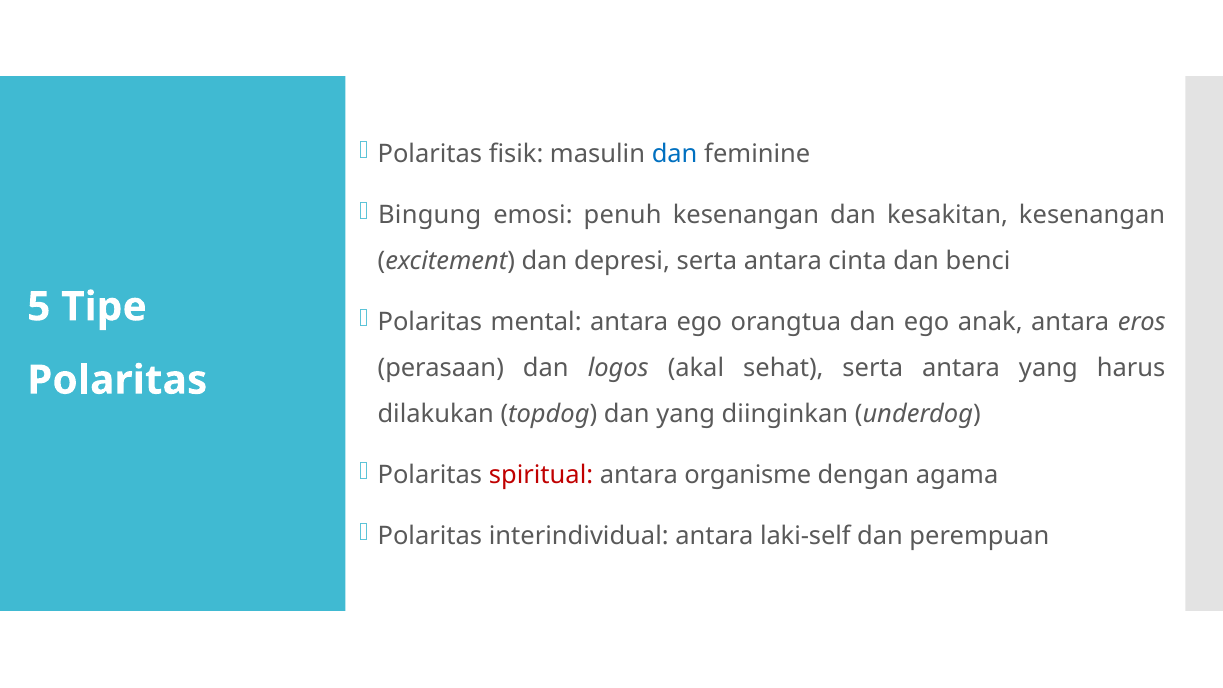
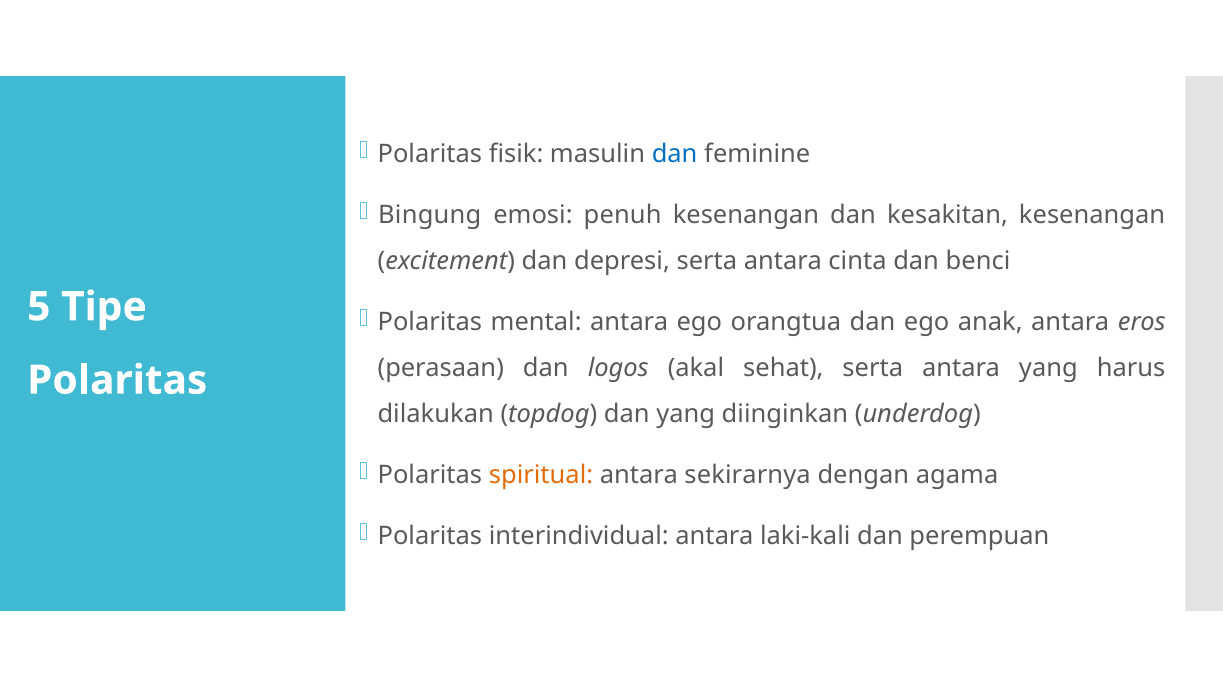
spiritual colour: red -> orange
organisme: organisme -> sekirarnya
laki-self: laki-self -> laki-kali
